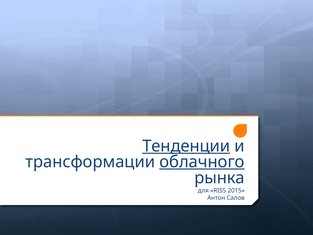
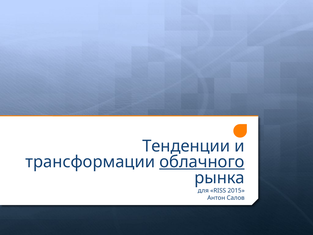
Тенденции underline: present -> none
